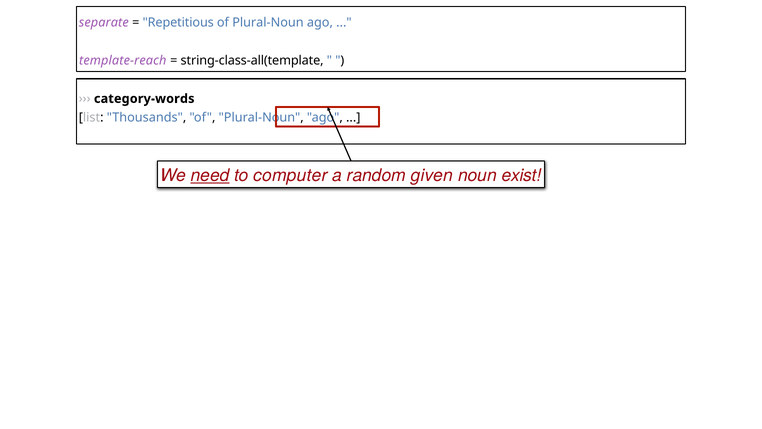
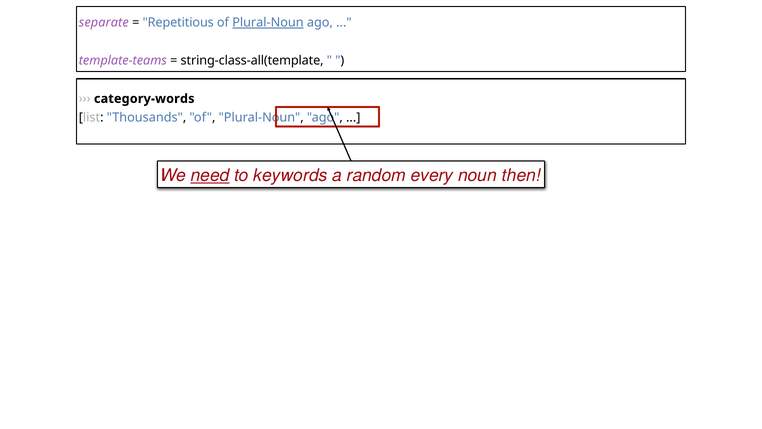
Plural-Noun at (268, 22) underline: none -> present
template-reach: template-reach -> template-teams
computer: computer -> keywords
given: given -> every
exist: exist -> then
